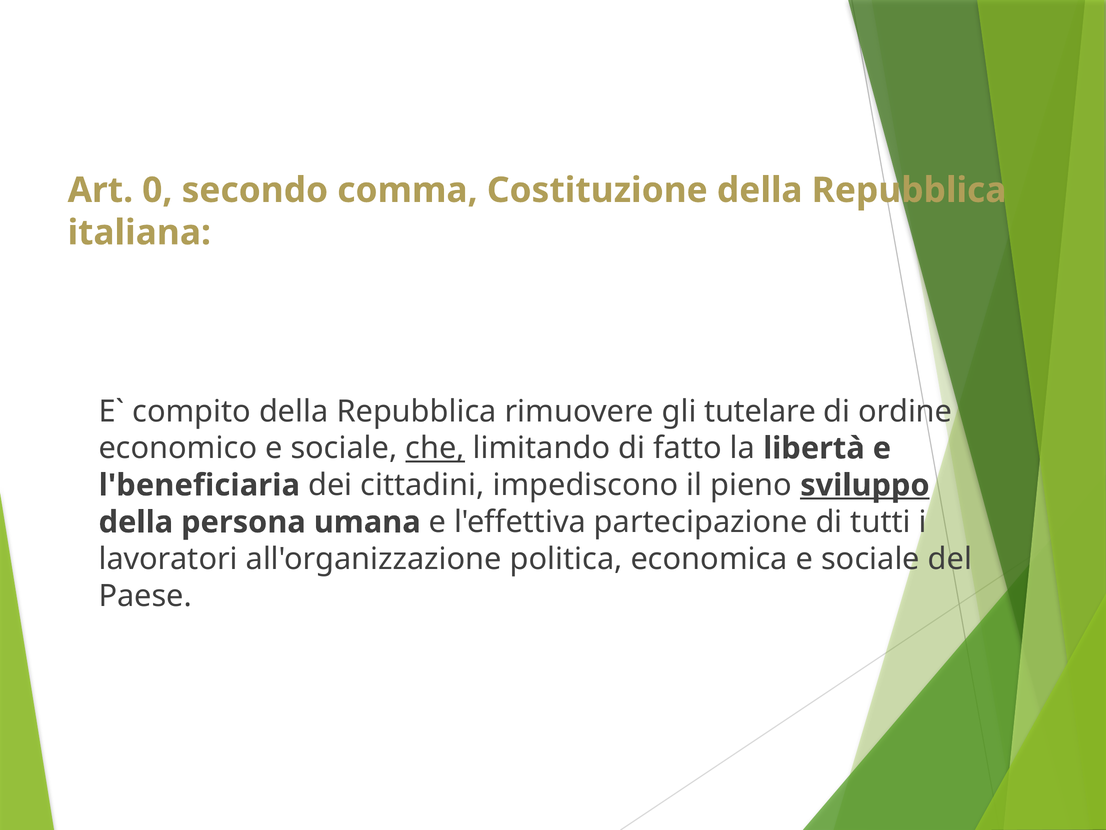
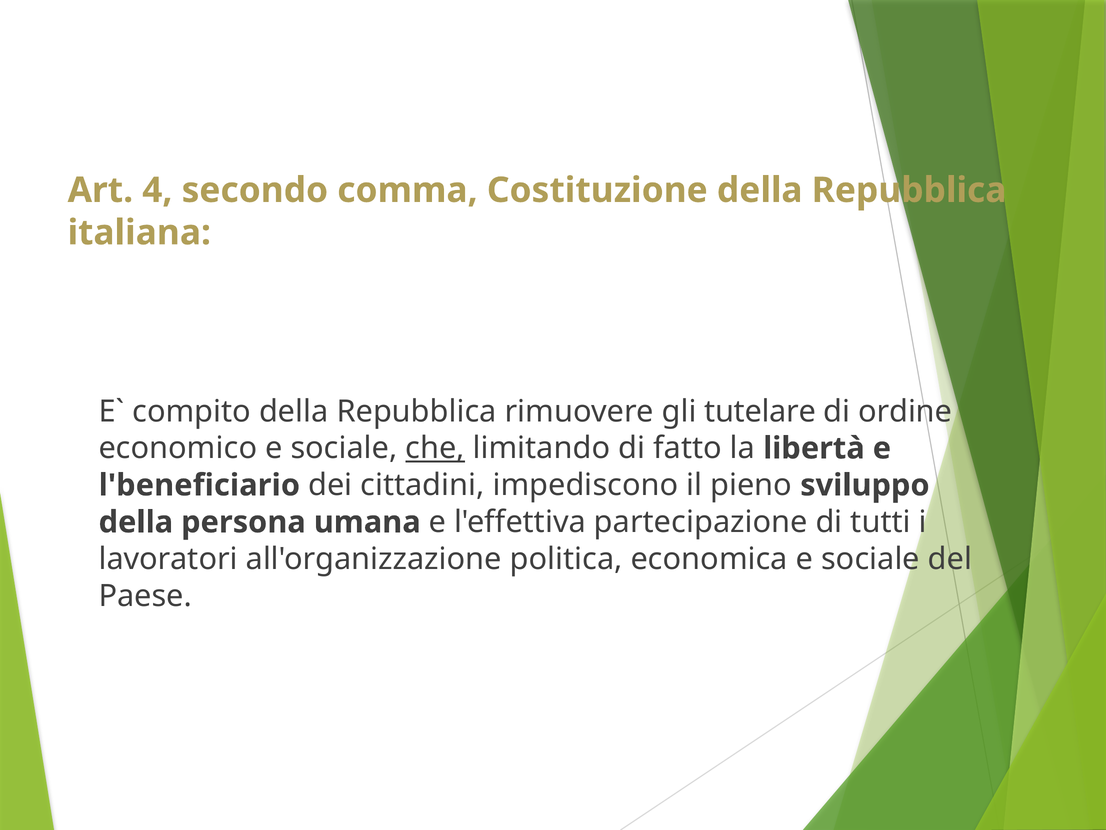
0: 0 -> 4
l'beneficiaria: l'beneficiaria -> l'beneficiario
sviluppo underline: present -> none
